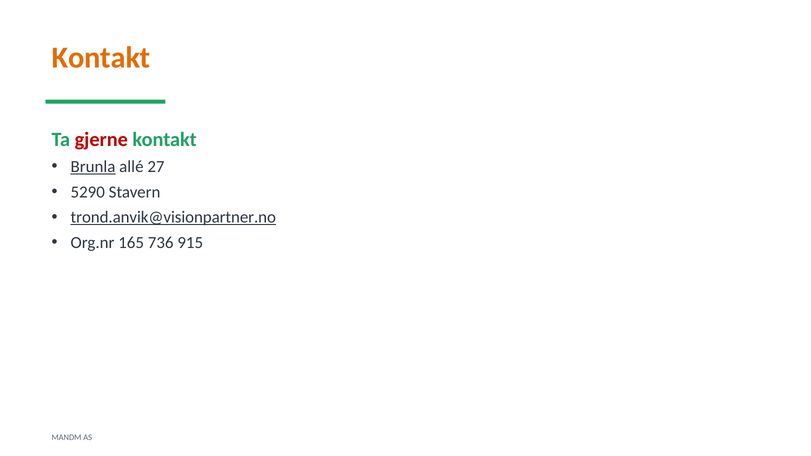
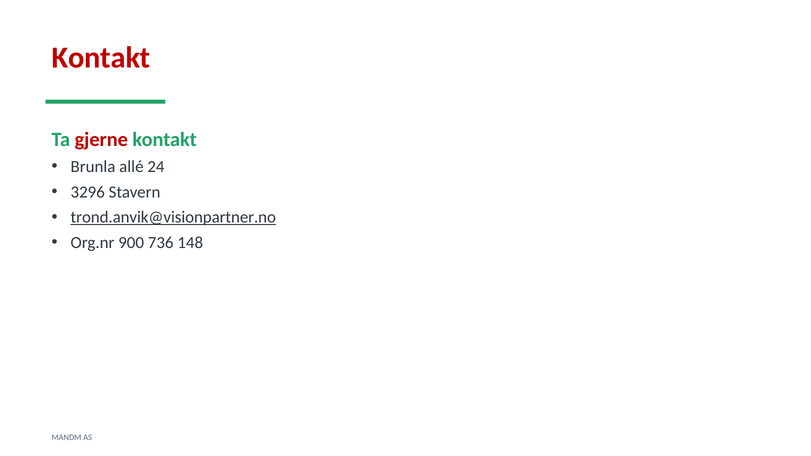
Kontakt at (101, 58) colour: orange -> red
Brunla underline: present -> none
27: 27 -> 24
5290: 5290 -> 3296
165: 165 -> 900
915: 915 -> 148
